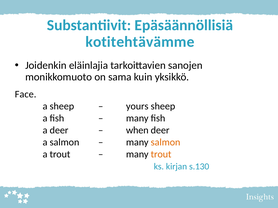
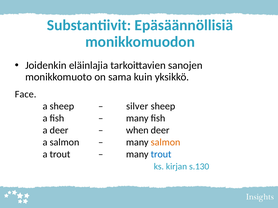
kotitehtävämme: kotitehtävämme -> monikkomuodon
yours: yours -> silver
trout at (161, 155) colour: orange -> blue
